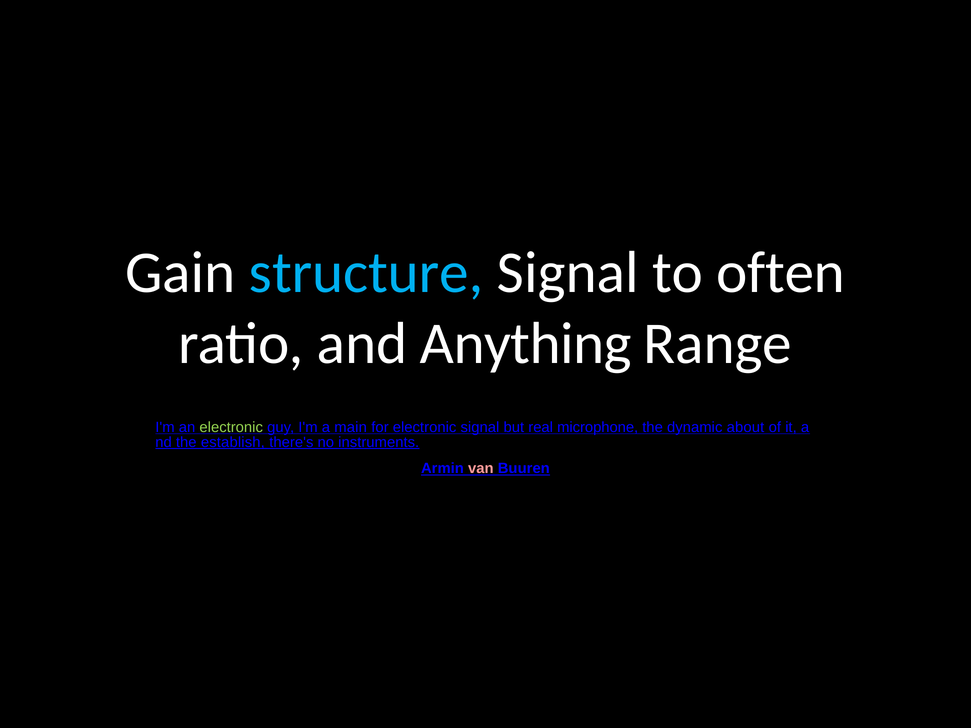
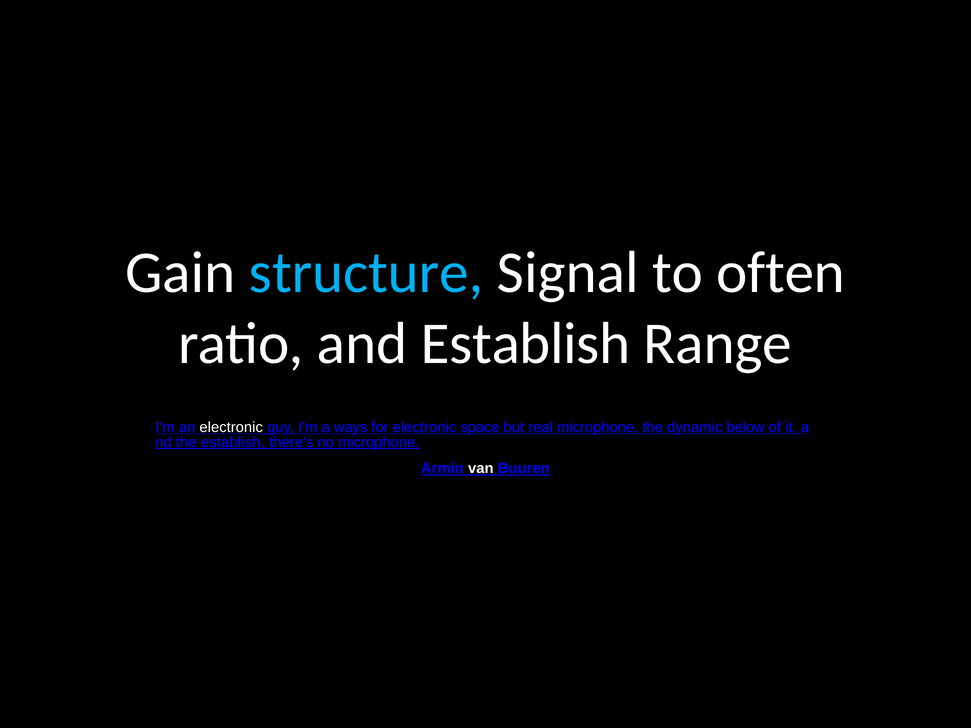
and Anything: Anything -> Establish
electronic at (231, 427) colour: light green -> white
main: main -> ways
electronic signal: signal -> space
about: about -> below
no instruments: instruments -> microphone
van colour: pink -> white
